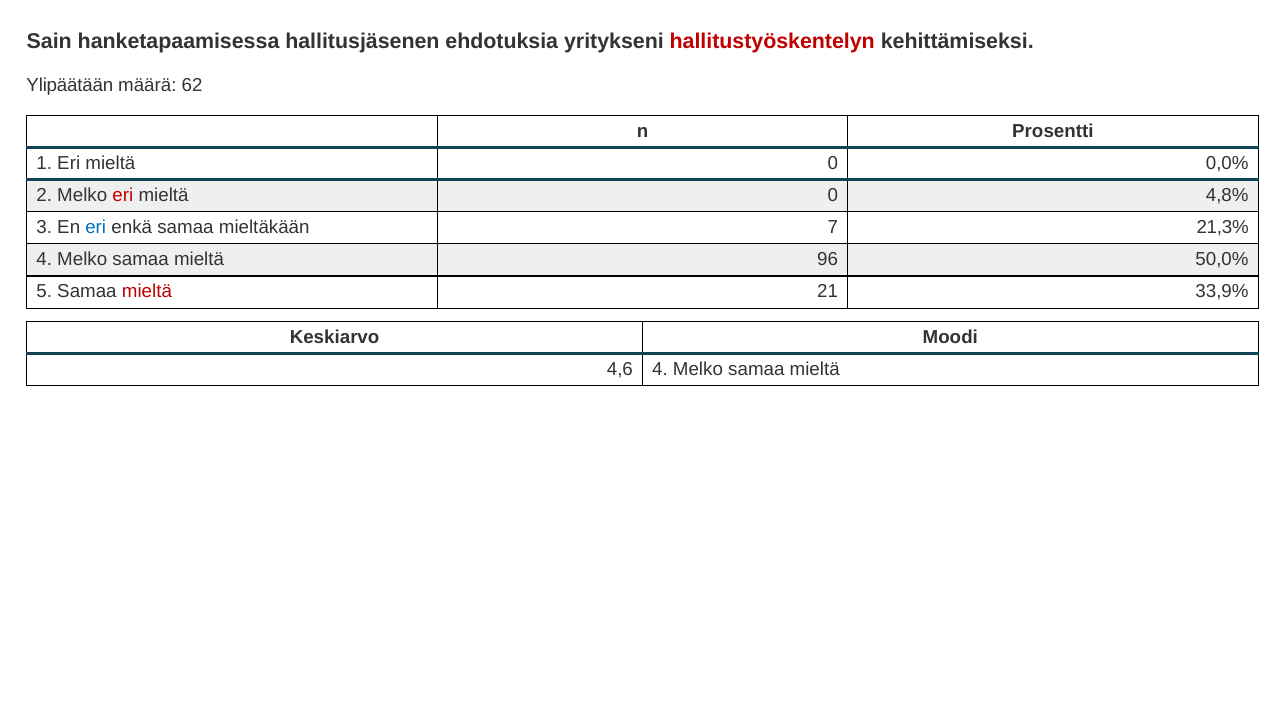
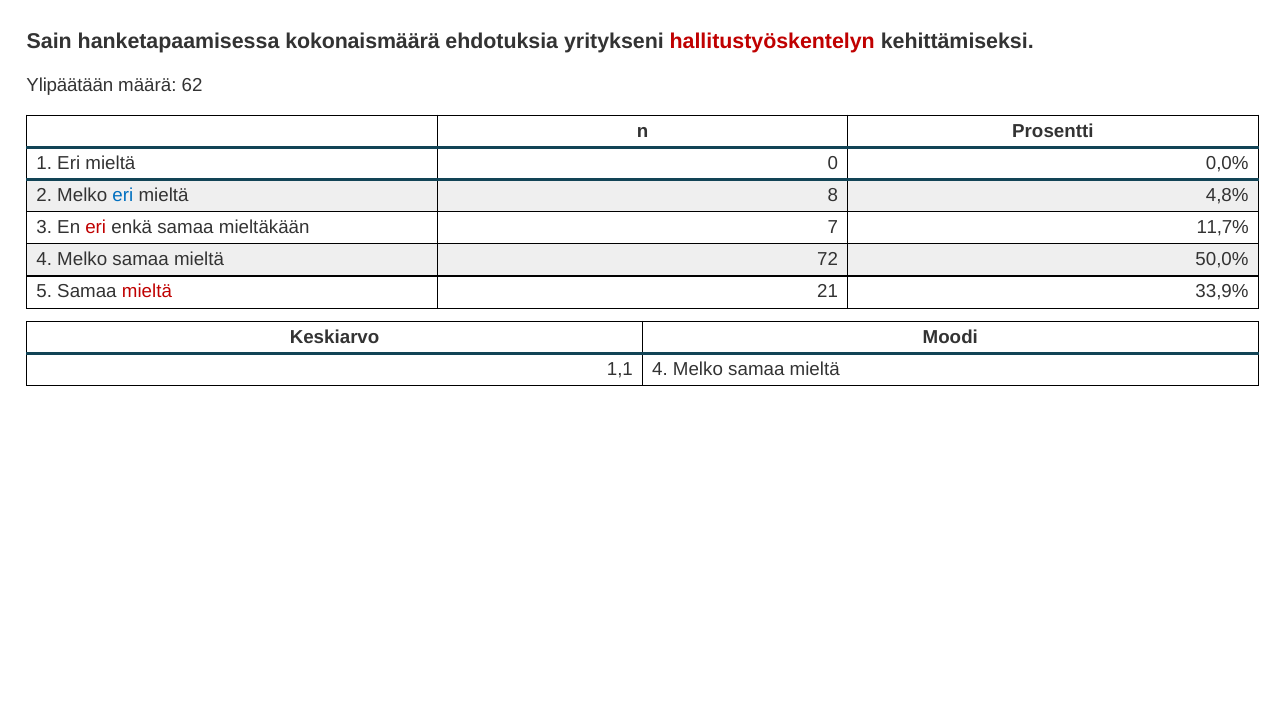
hallitusjäsenen: hallitusjäsenen -> kokonaismäärä
eri at (123, 195) colour: red -> blue
0 at (833, 195): 0 -> 8
eri at (96, 227) colour: blue -> red
21,3%: 21,3% -> 11,7%
96: 96 -> 72
4,6: 4,6 -> 1,1
